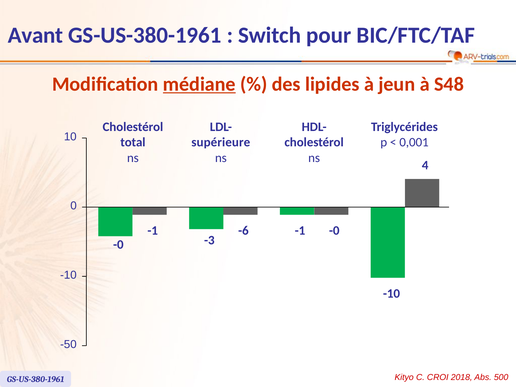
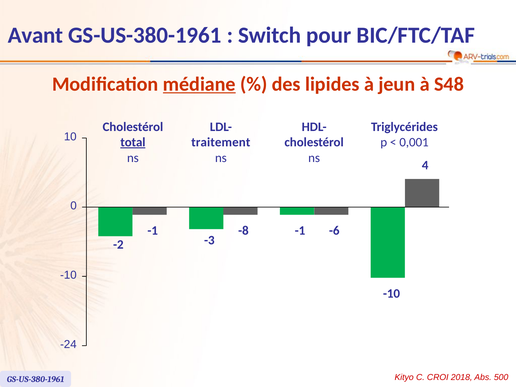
total underline: none -> present
supérieure: supérieure -> traitement
-6: -6 -> -8
-0 at (334, 230): -0 -> -6
-0 at (118, 245): -0 -> -2
-50: -50 -> -24
